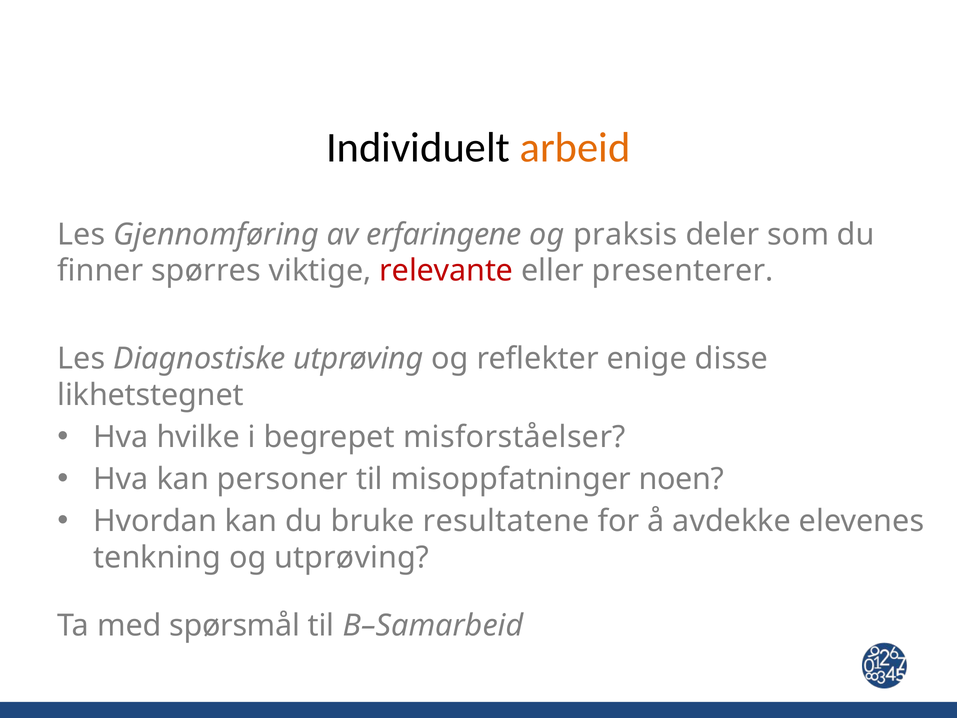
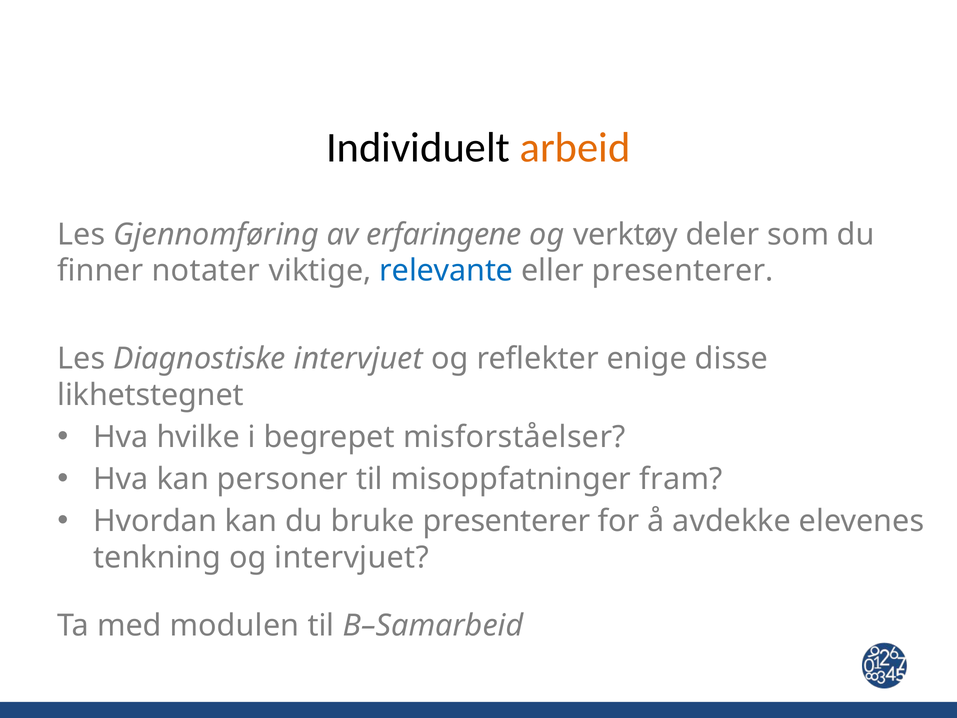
praksis: praksis -> verktøy
spørres: spørres -> notater
relevante colour: red -> blue
Diagnostiske utprøving: utprøving -> intervjuet
noen: noen -> fram
bruke resultatene: resultatene -> presenterer
og utprøving: utprøving -> intervjuet
spørsmål: spørsmål -> modulen
